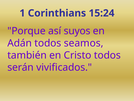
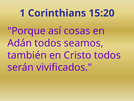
15:24: 15:24 -> 15:20
suyos: suyos -> cosas
